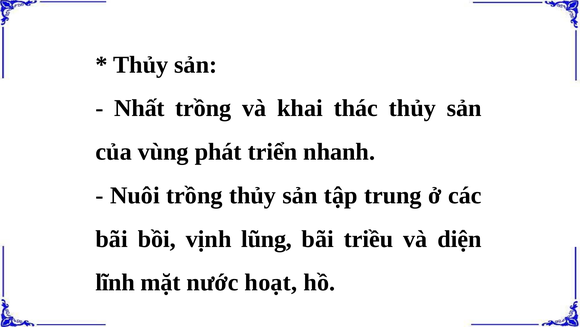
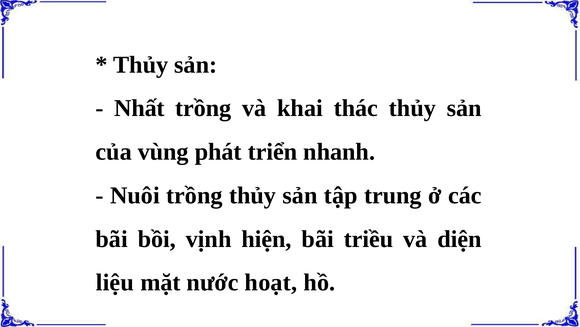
lũng: lũng -> hiện
lĩnh: lĩnh -> liệu
